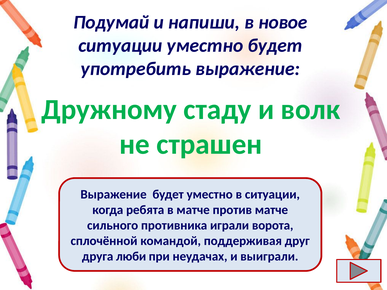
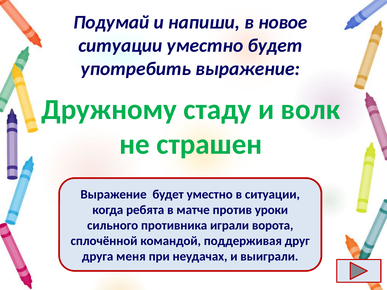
против матче: матче -> уроки
люби: люби -> меня
